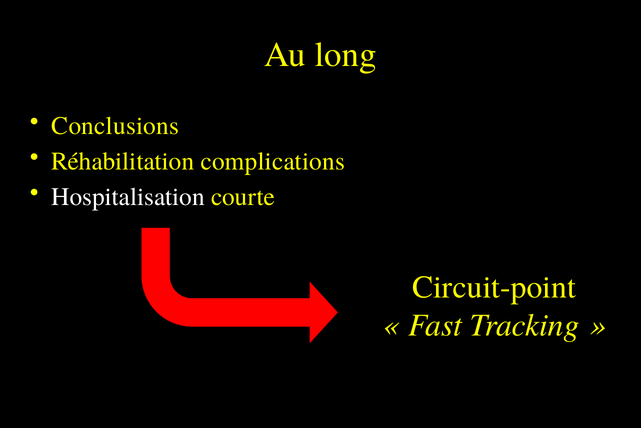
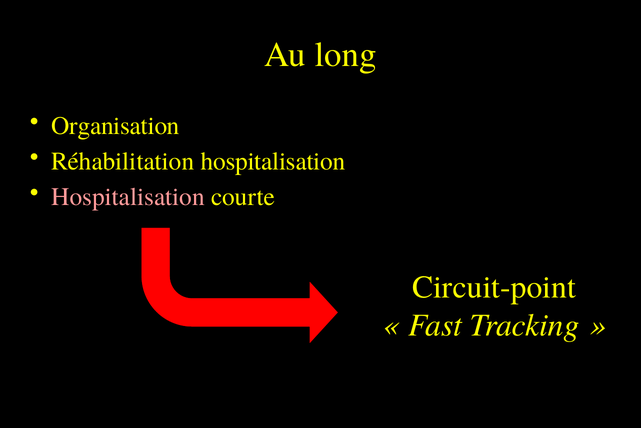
Conclusions: Conclusions -> Organisation
Réhabilitation complications: complications -> hospitalisation
Hospitalisation at (128, 197) colour: white -> pink
